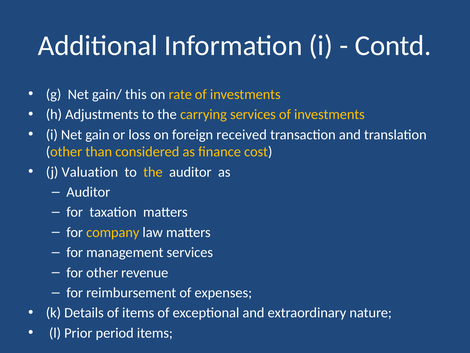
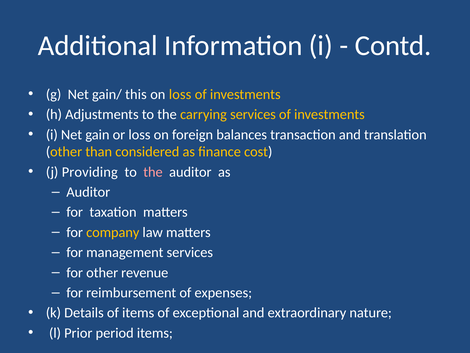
on rate: rate -> loss
received: received -> balances
Valuation: Valuation -> Providing
the at (153, 172) colour: yellow -> pink
